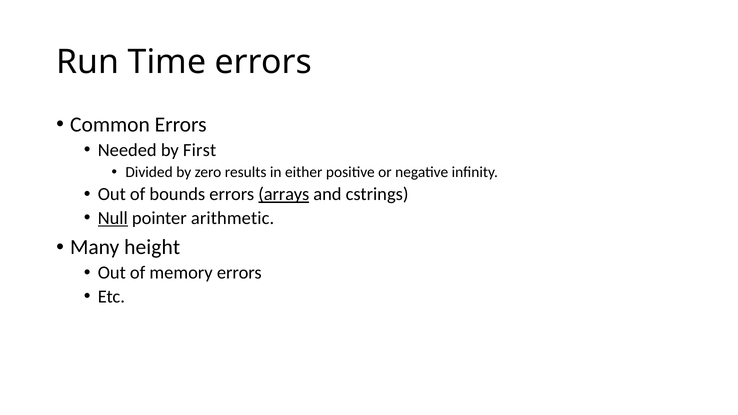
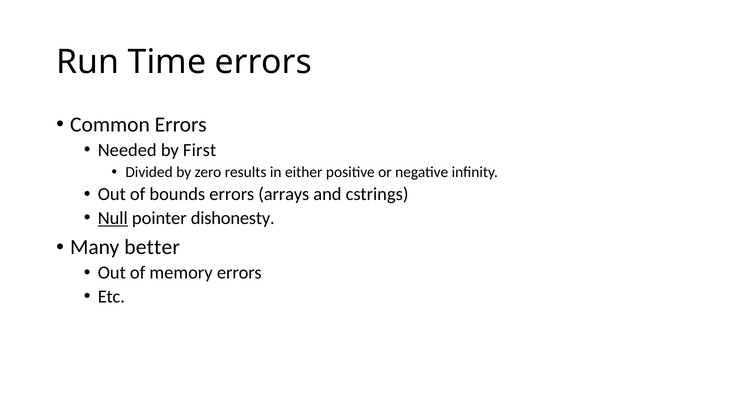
arrays underline: present -> none
arithmetic: arithmetic -> dishonesty
height: height -> better
